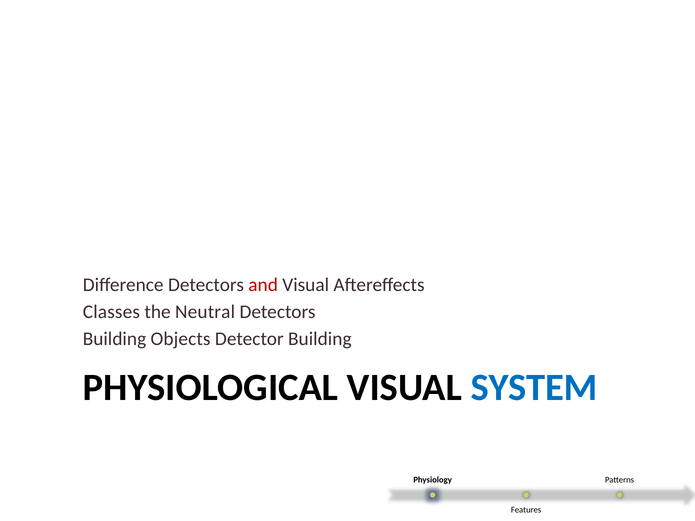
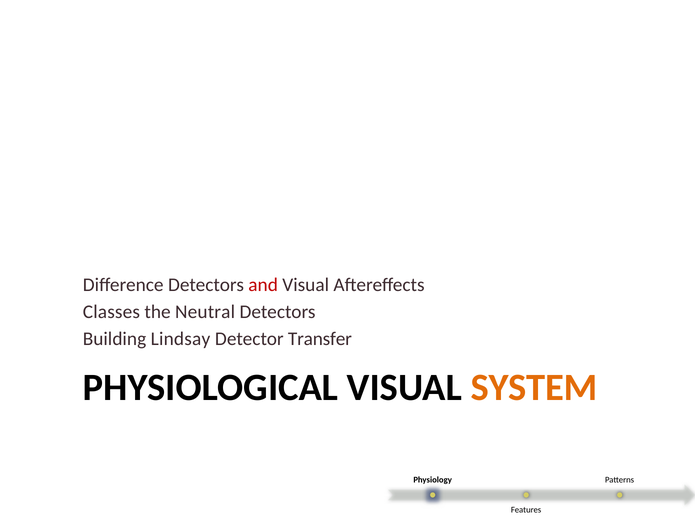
Objects: Objects -> Lindsay
Detector Building: Building -> Transfer
SYSTEM colour: blue -> orange
